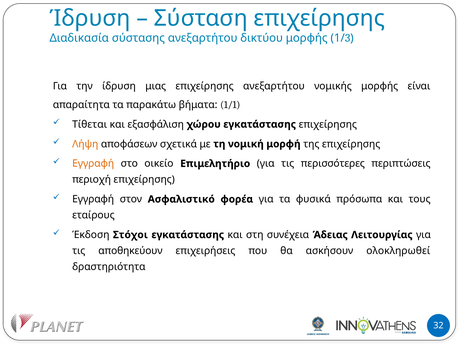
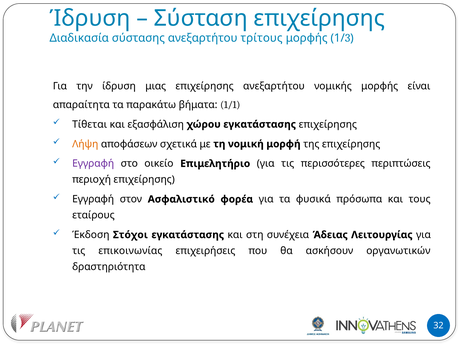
δικτύου: δικτύου -> τρίτους
Εγγραφή at (93, 163) colour: orange -> purple
αποθηκεύουν: αποθηκεύουν -> επικοινωνίας
ολοκληρωθεί: ολοκληρωθεί -> οργανωτικών
